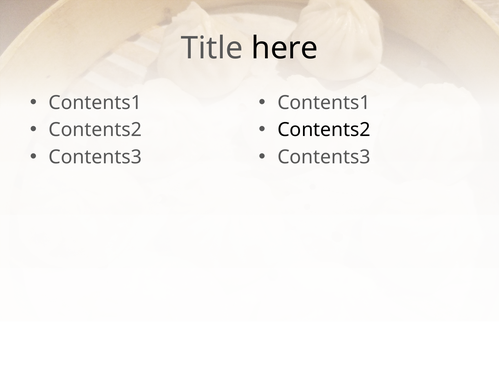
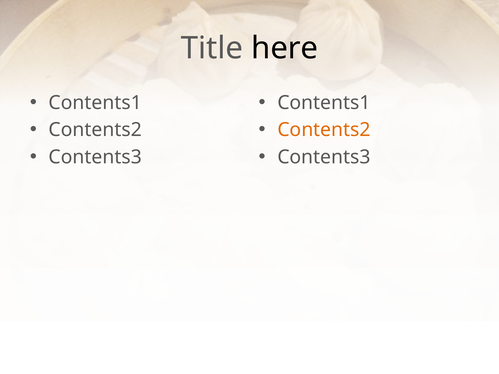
Contents2 at (324, 130) colour: black -> orange
